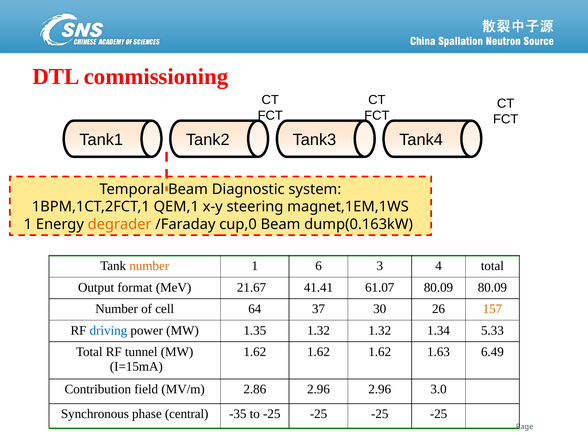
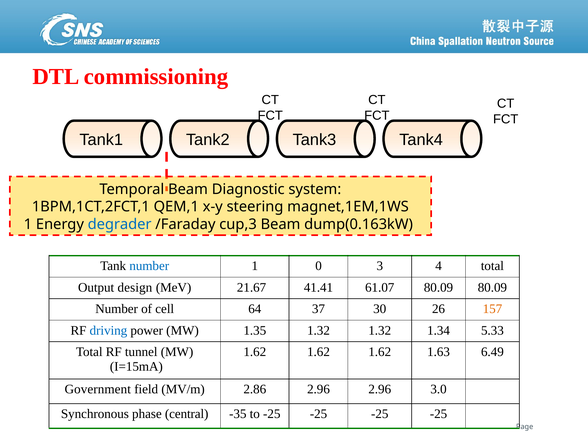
degrader colour: orange -> blue
cup,0: cup,0 -> cup,3
number at (149, 266) colour: orange -> blue
6: 6 -> 0
format: format -> design
Contribution: Contribution -> Government
